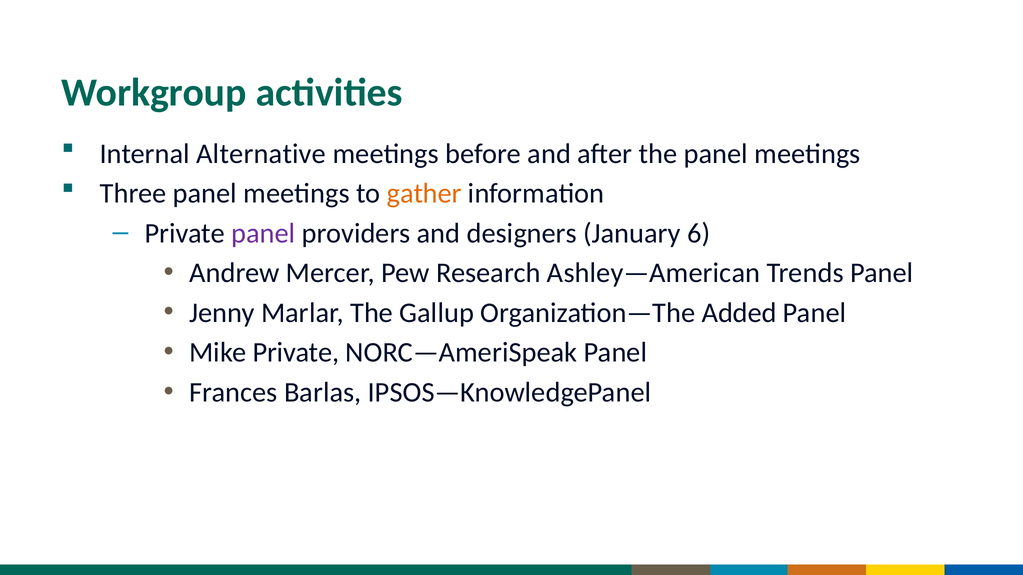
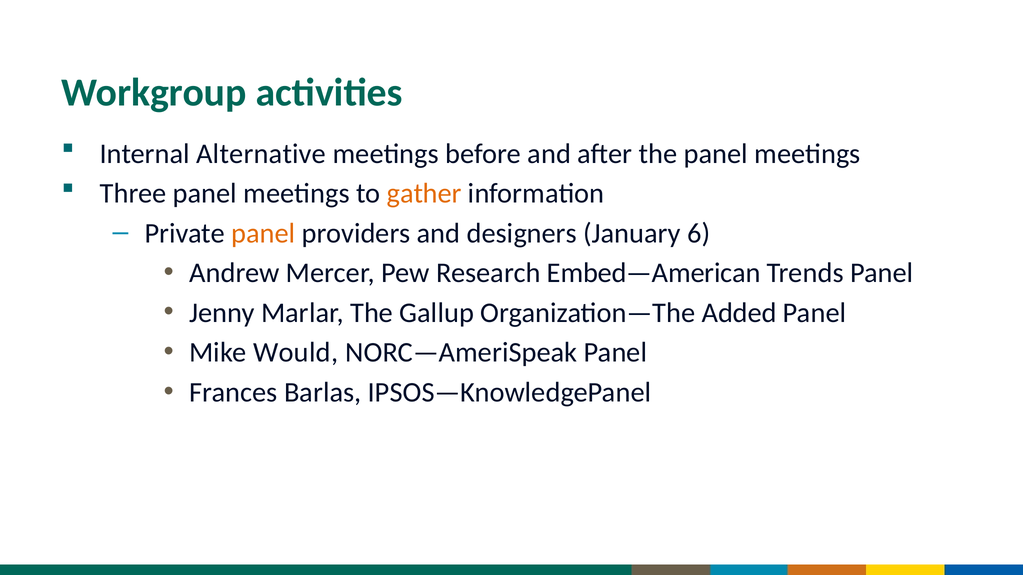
panel at (263, 233) colour: purple -> orange
Ashley—American: Ashley—American -> Embed—American
Mike Private: Private -> Would
